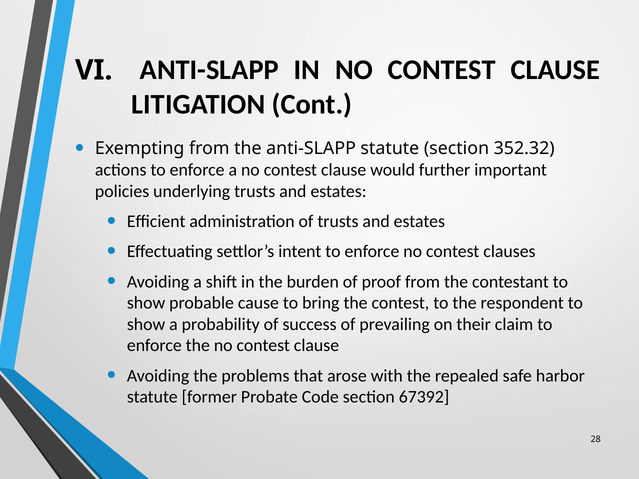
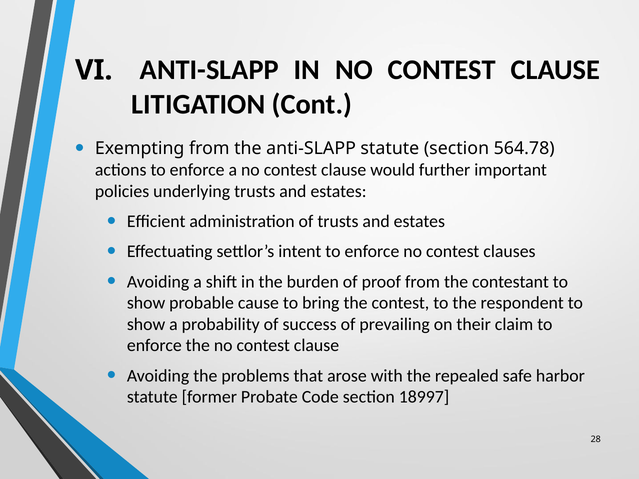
352.32: 352.32 -> 564.78
67392: 67392 -> 18997
